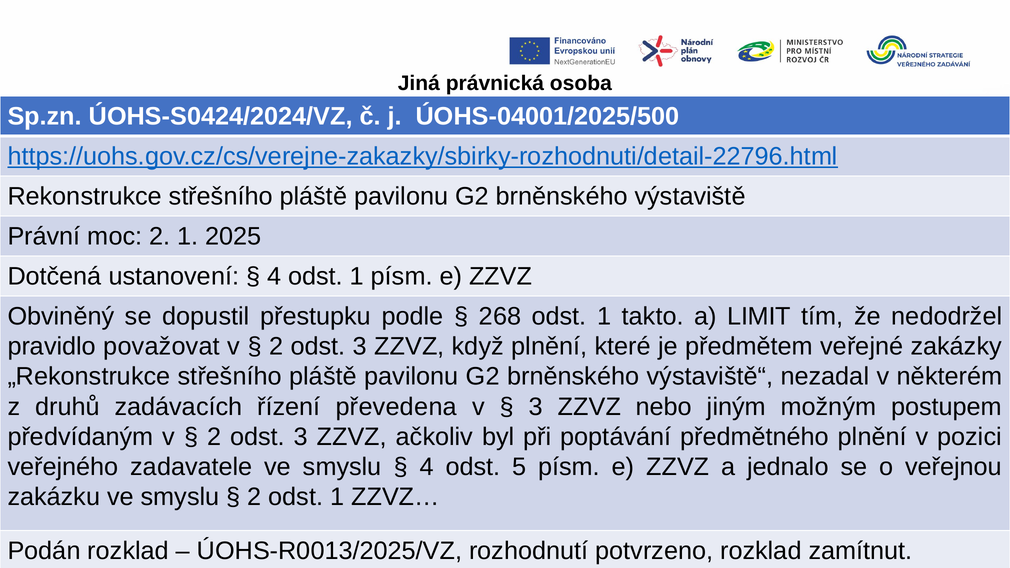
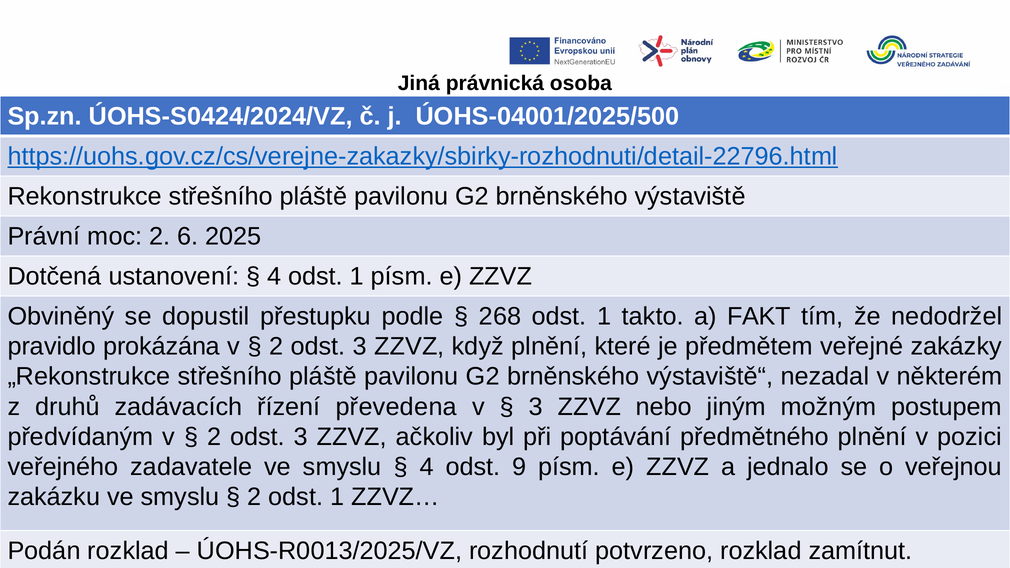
2 1: 1 -> 6
LIMIT: LIMIT -> FAKT
považovat: považovat -> prokázána
5: 5 -> 9
